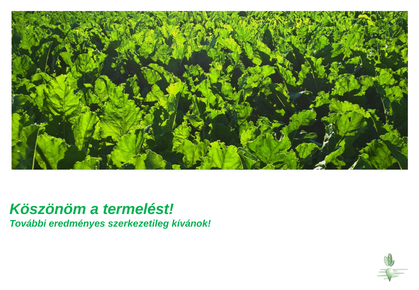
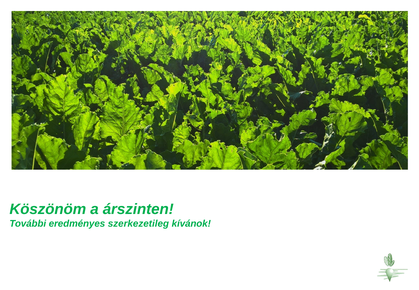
termelést: termelést -> árszinten
